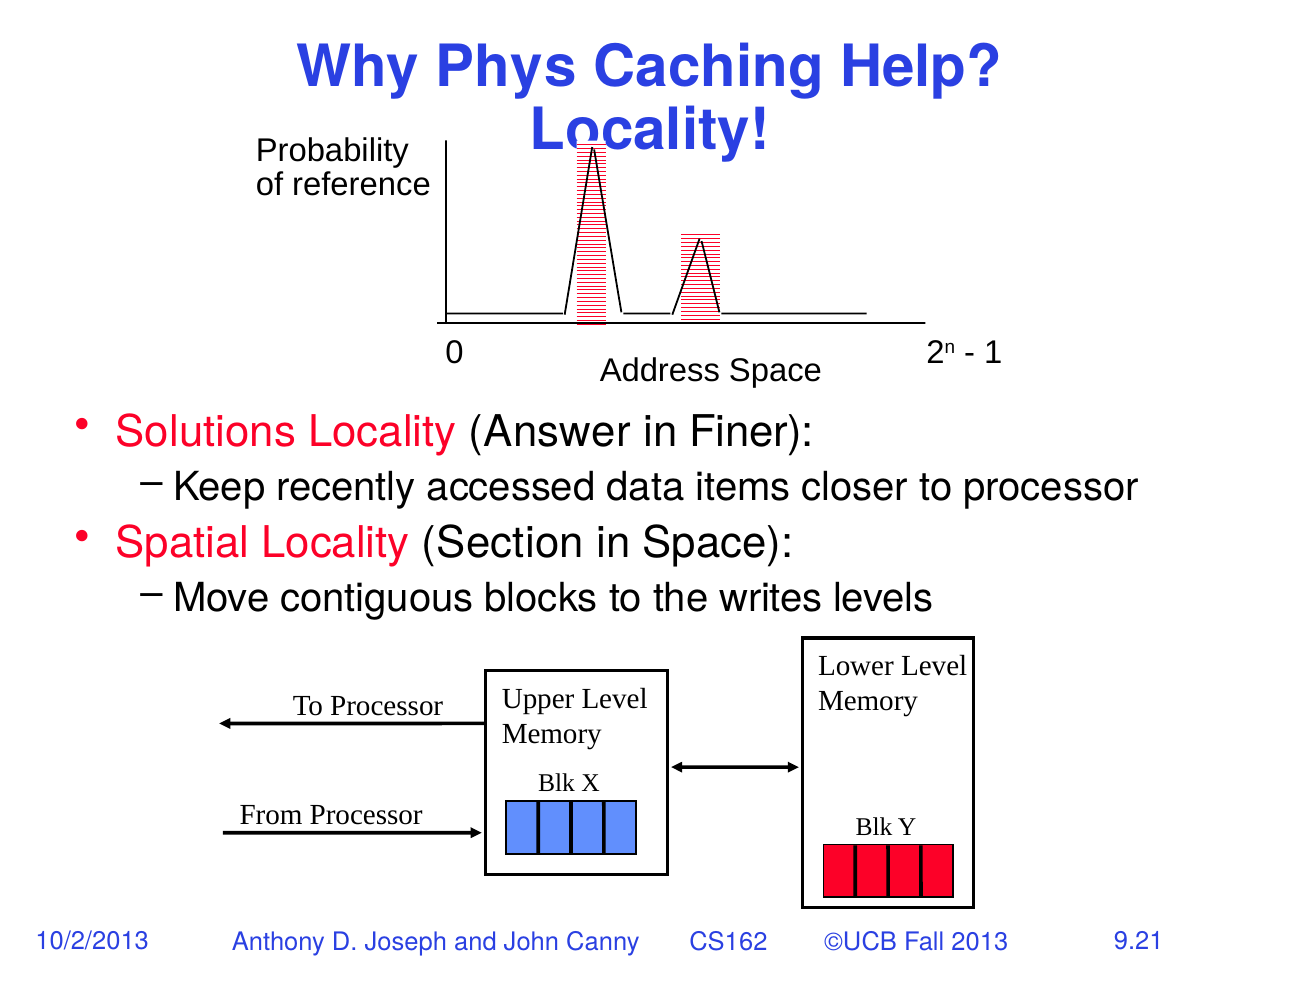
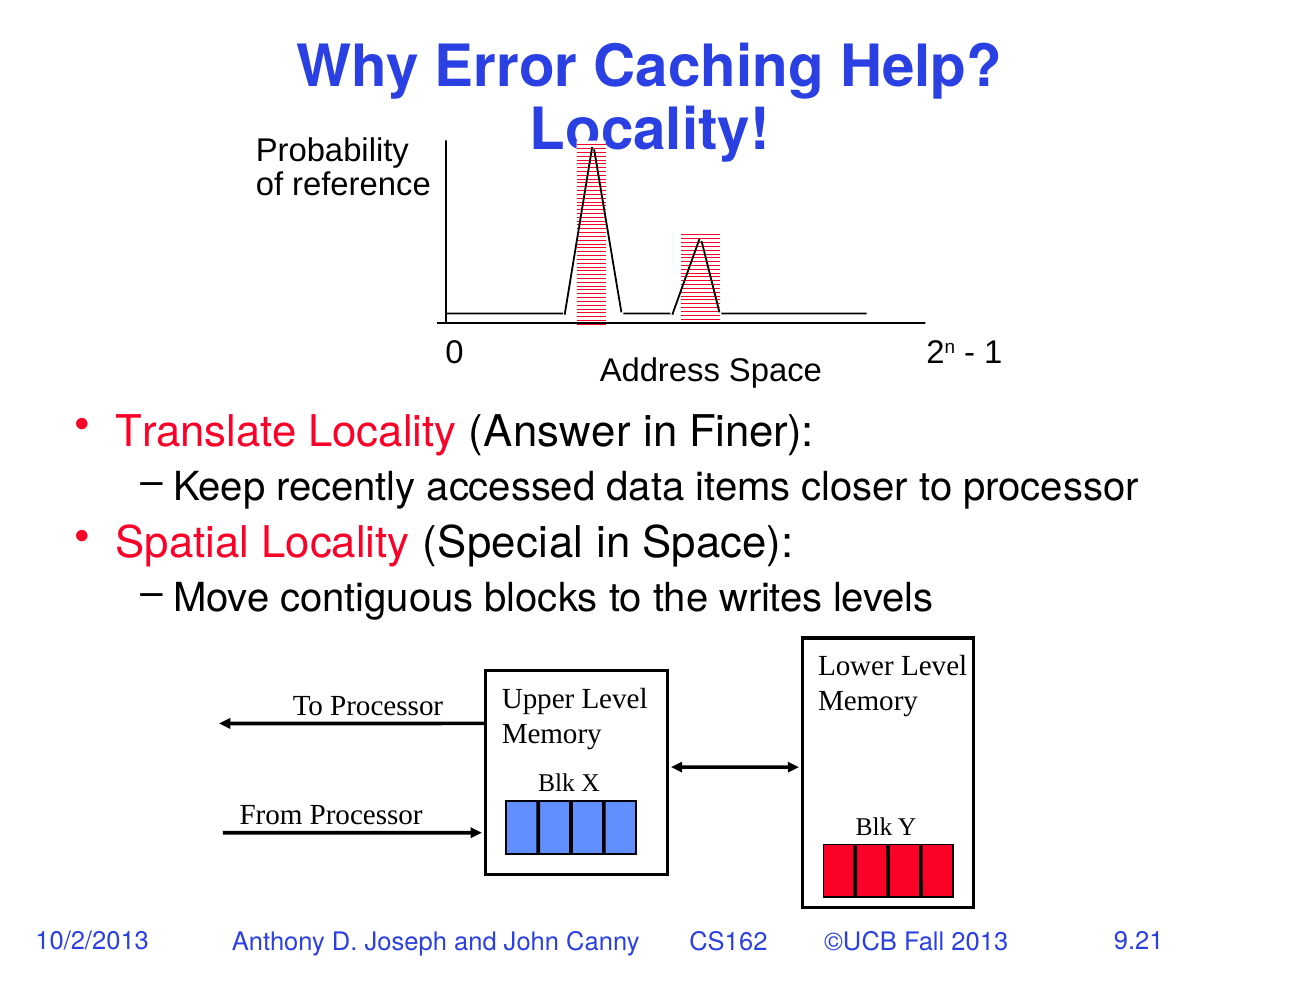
Phys: Phys -> Error
Solutions: Solutions -> Translate
Section: Section -> Special
